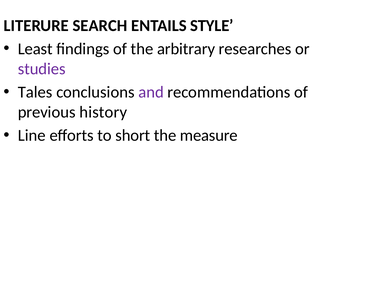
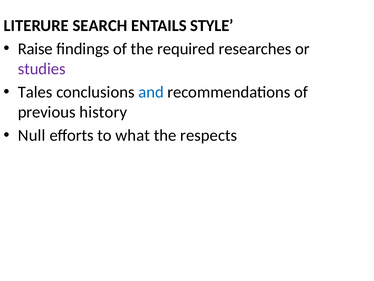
Least: Least -> Raise
arbitrary: arbitrary -> required
and colour: purple -> blue
Line: Line -> Null
short: short -> what
measure: measure -> respects
